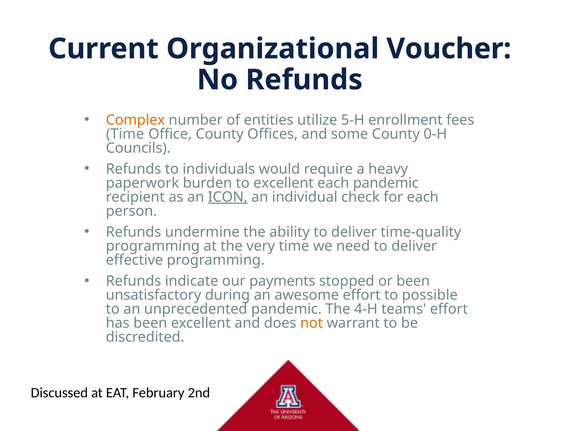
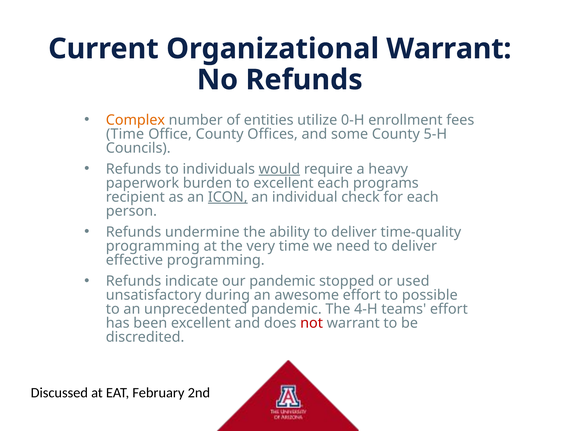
Organizational Voucher: Voucher -> Warrant
5-H: 5-H -> 0-H
0-H: 0-H -> 5-H
would underline: none -> present
each pandemic: pandemic -> programs
our payments: payments -> pandemic
or been: been -> used
not colour: orange -> red
